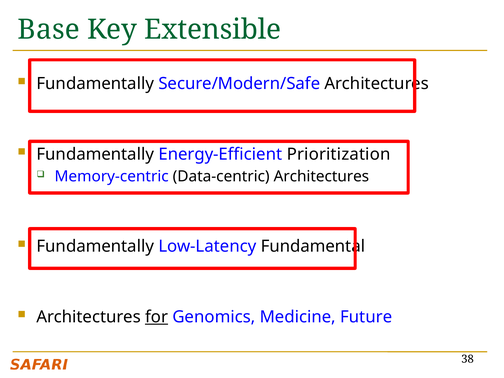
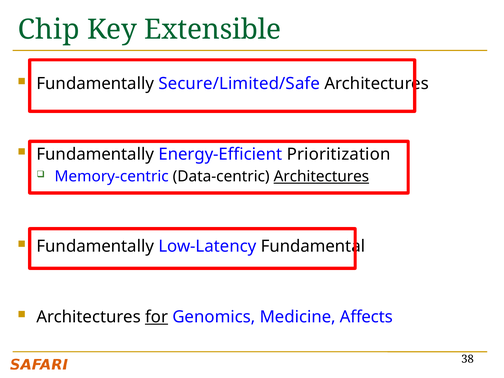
Base: Base -> Chip
Secure/Modern/Safe: Secure/Modern/Safe -> Secure/Limited/Safe
Architectures at (321, 177) underline: none -> present
Future: Future -> Affects
